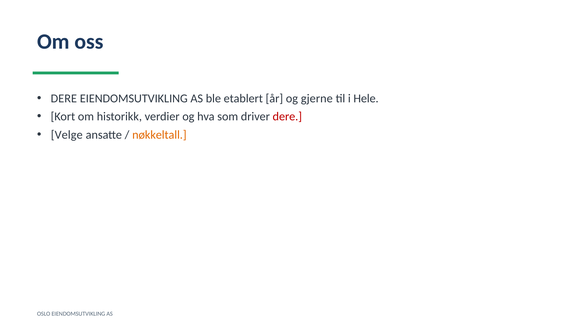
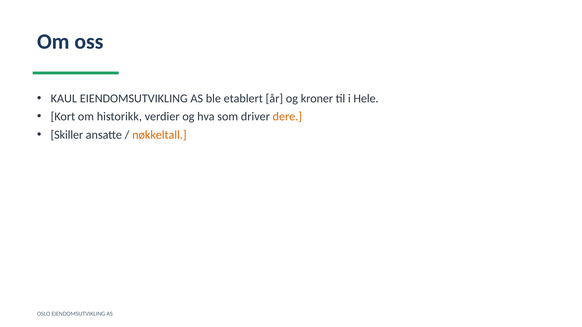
DERE at (64, 99): DERE -> KAUL
gjerne: gjerne -> kroner
dere at (287, 117) colour: red -> orange
Velge: Velge -> Skiller
